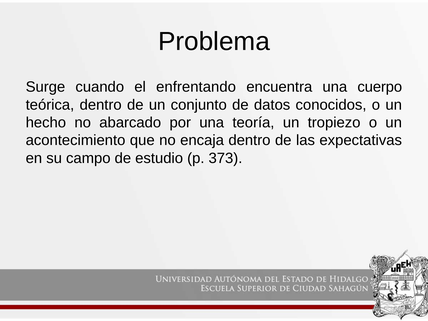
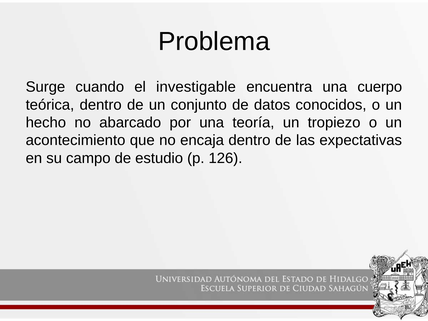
enfrentando: enfrentando -> investigable
373: 373 -> 126
